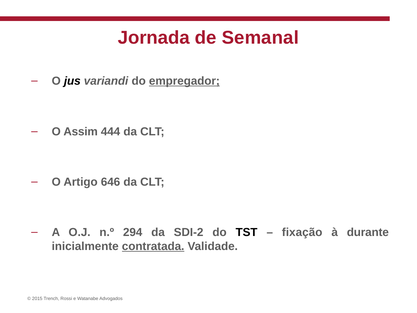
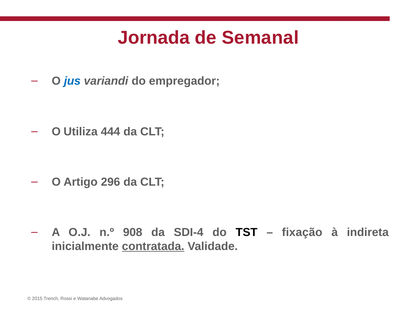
jus colour: black -> blue
empregador underline: present -> none
Assim: Assim -> Utiliza
646: 646 -> 296
294: 294 -> 908
SDI-2: SDI-2 -> SDI-4
durante: durante -> indireta
